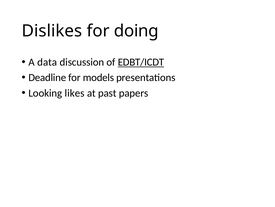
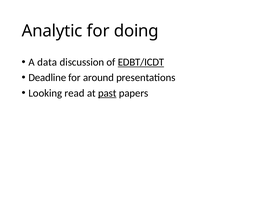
Dislikes: Dislikes -> Analytic
models: models -> around
likes: likes -> read
past underline: none -> present
